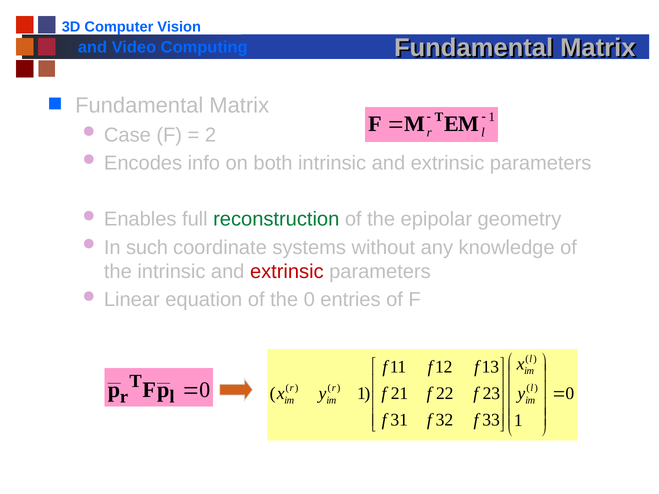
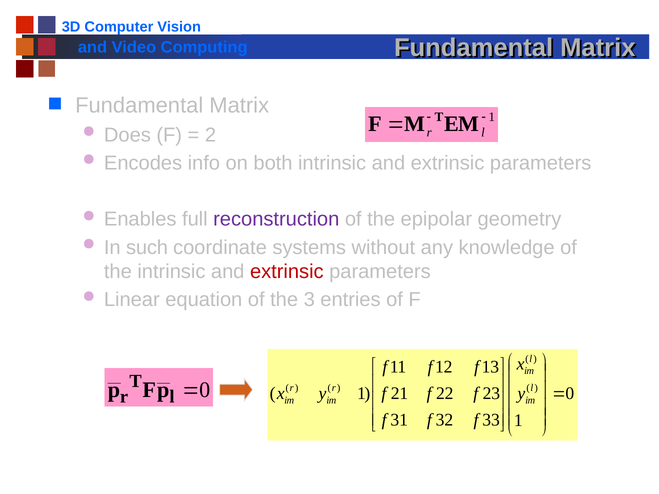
Case: Case -> Does
reconstruction colour: green -> purple
the 0: 0 -> 3
